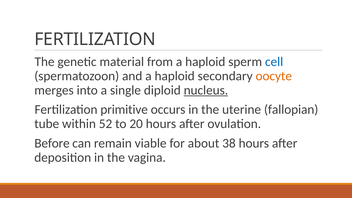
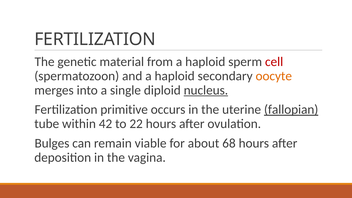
cell colour: blue -> red
fallopian underline: none -> present
52: 52 -> 42
20: 20 -> 22
Before: Before -> Bulges
38: 38 -> 68
